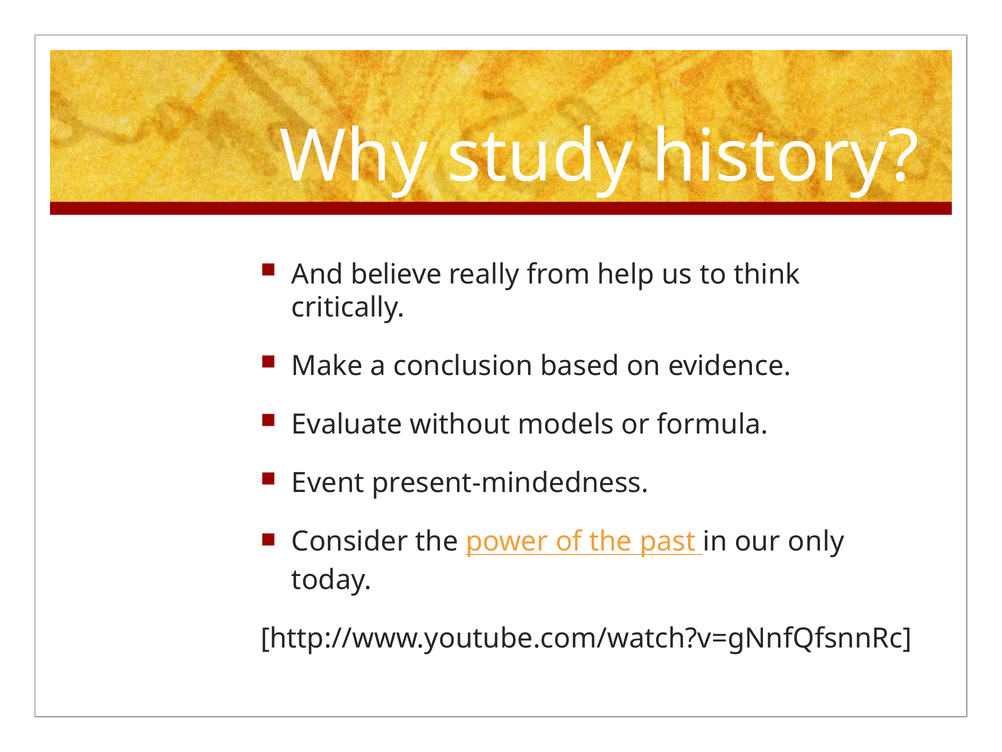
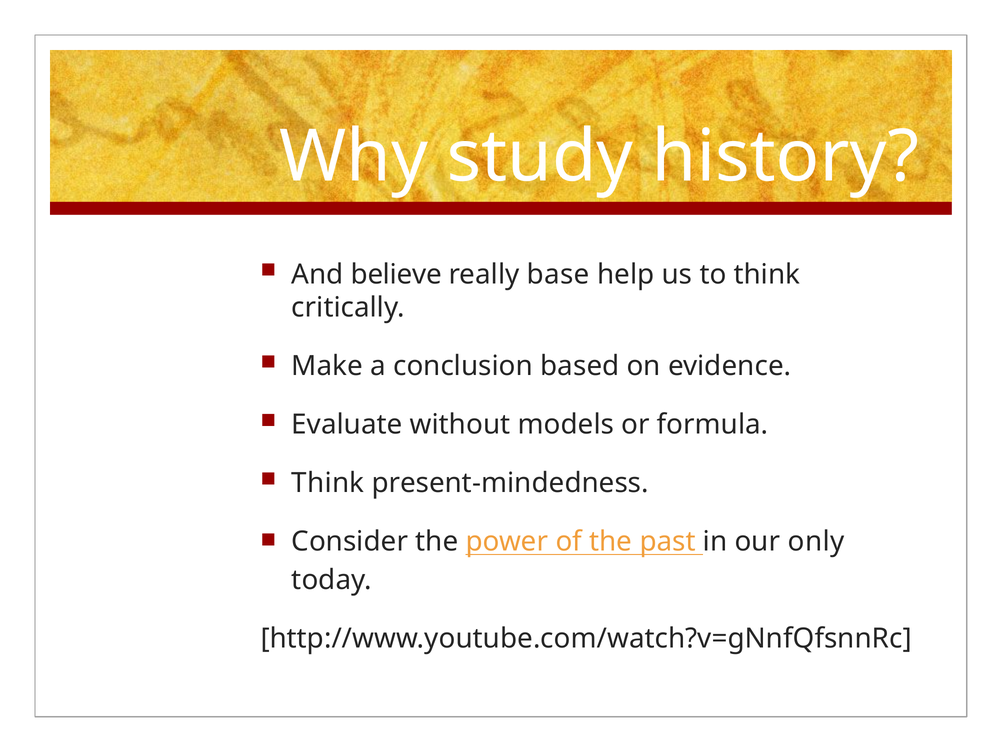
from: from -> base
Event at (328, 483): Event -> Think
